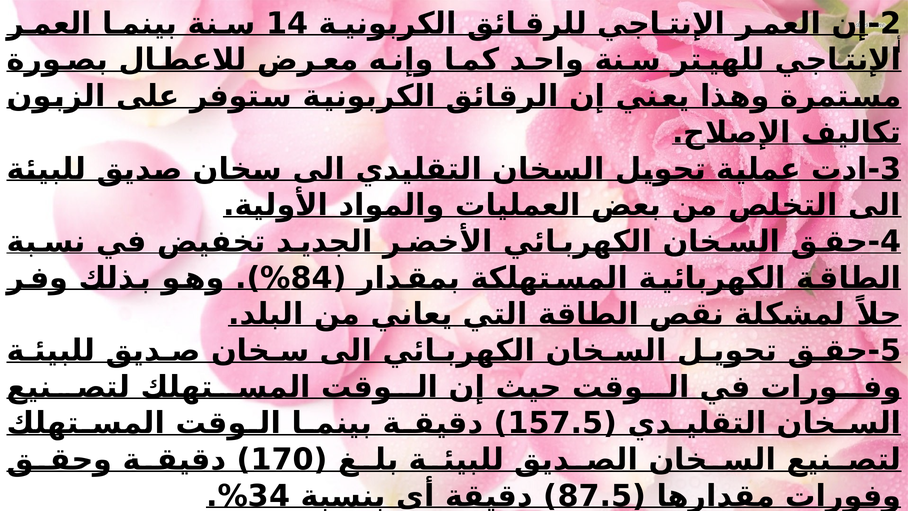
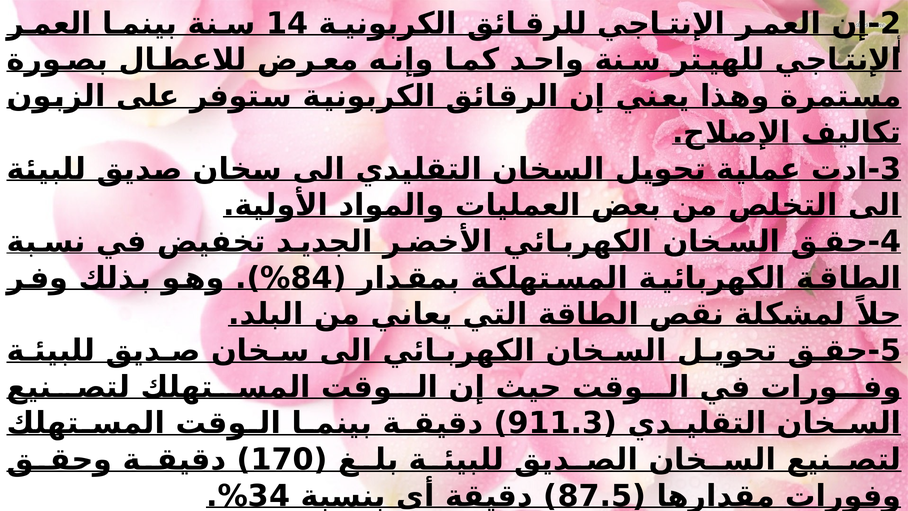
157.5: 157.5 -> 911.3
